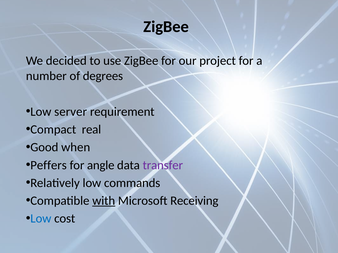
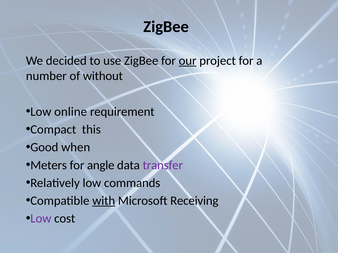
our underline: none -> present
degrees: degrees -> without
server: server -> online
real: real -> this
Peffers: Peffers -> Meters
Low at (41, 219) colour: blue -> purple
